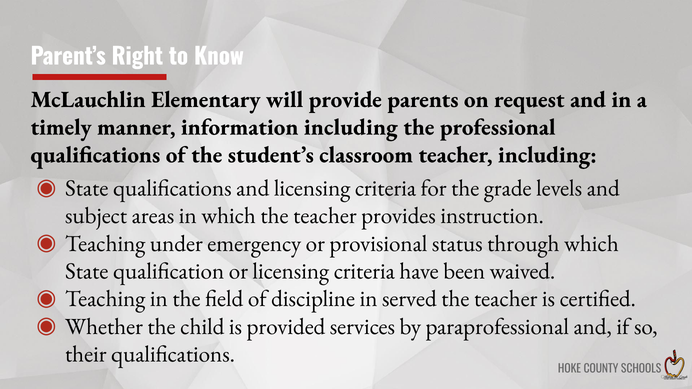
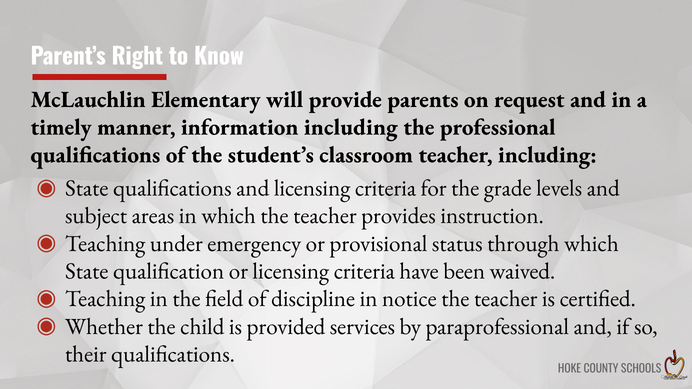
served: served -> notice
